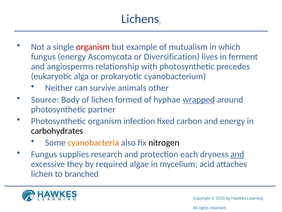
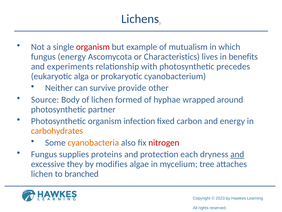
Diversification: Diversification -> Characteristics
ferment: ferment -> benefits
angiosperms: angiosperms -> experiments
animals: animals -> provide
wrapped underline: present -> none
carbohydrates colour: black -> orange
nitrogen colour: black -> red
research: research -> proteins
required: required -> modifies
acid: acid -> tree
